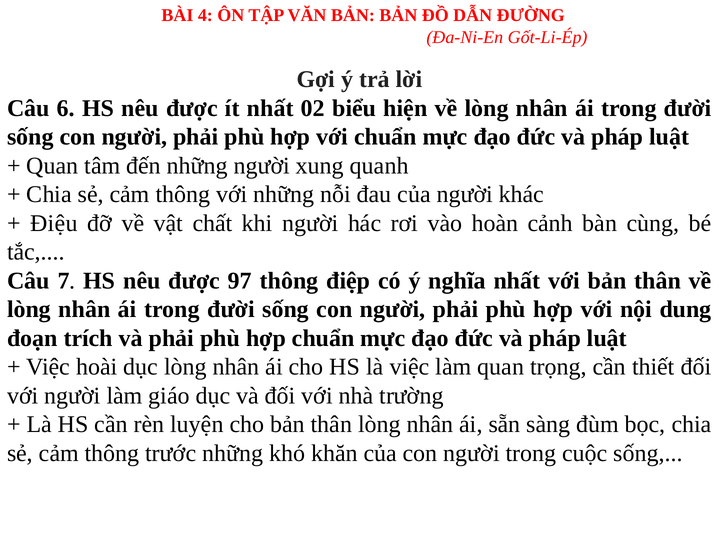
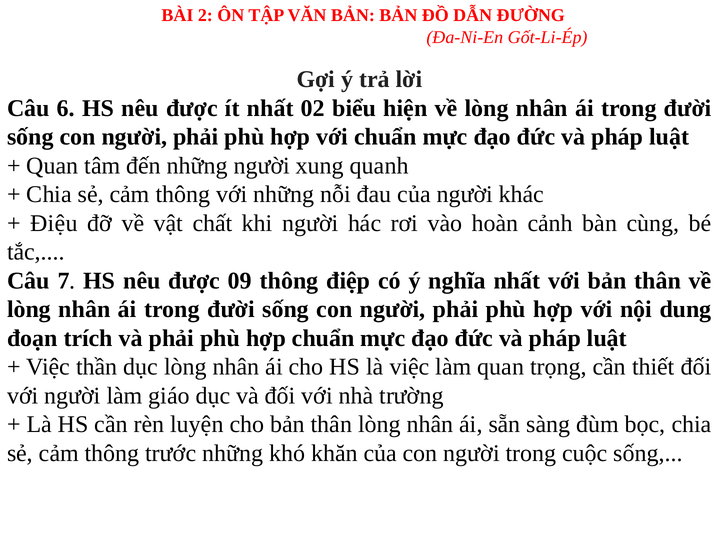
4: 4 -> 2
97: 97 -> 09
hoài: hoài -> thần
